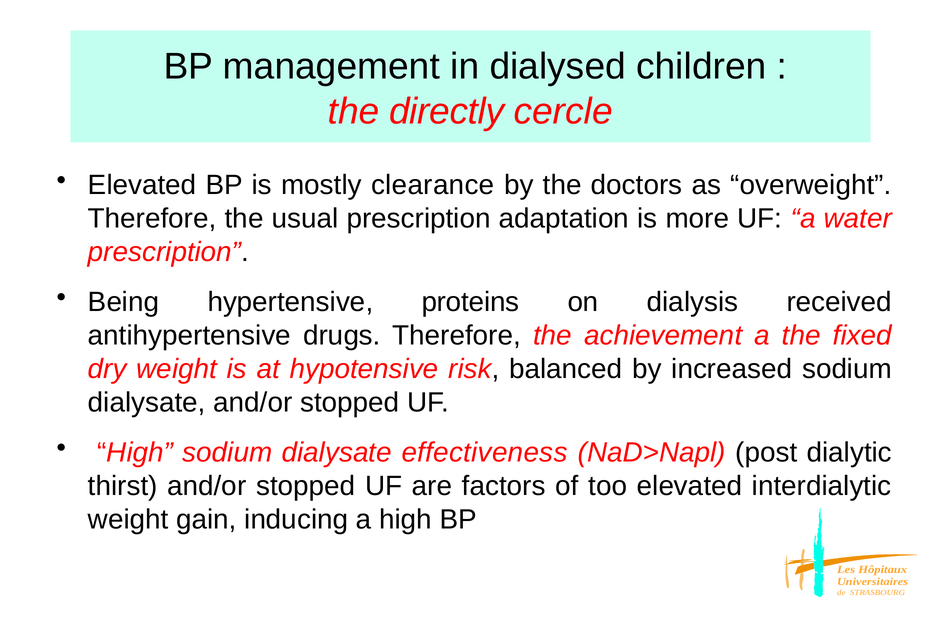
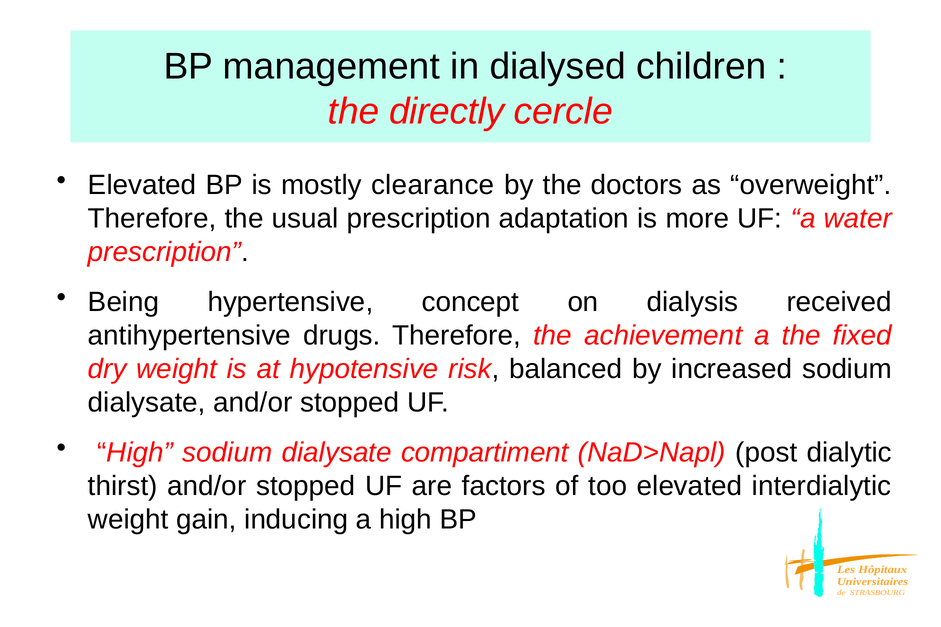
proteins: proteins -> concept
effectiveness: effectiveness -> compartiment
